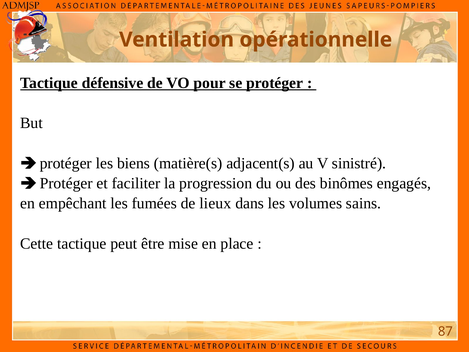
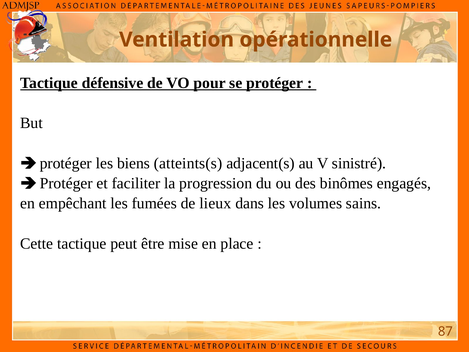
matière(s: matière(s -> atteints(s
